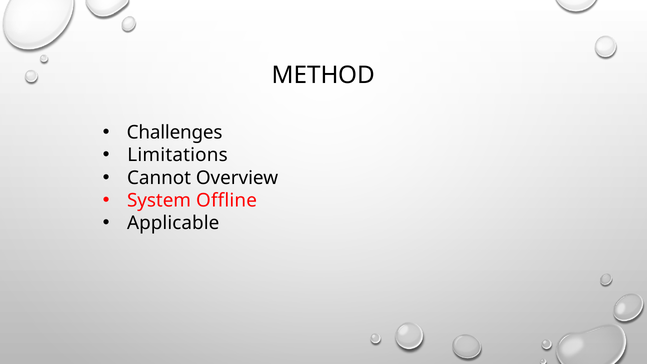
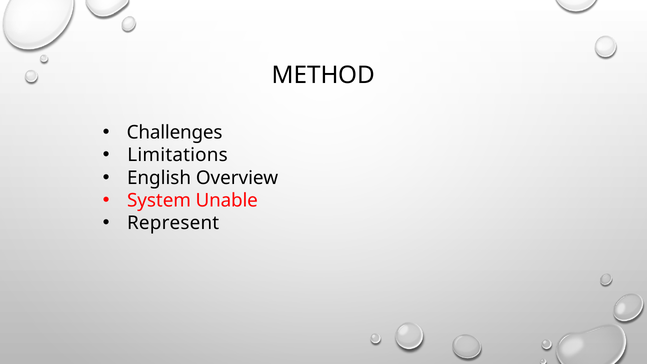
Cannot: Cannot -> English
Offline: Offline -> Unable
Applicable: Applicable -> Represent
